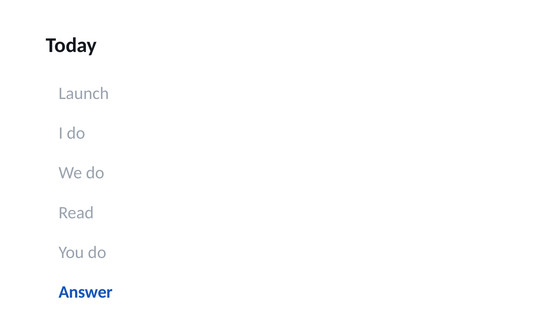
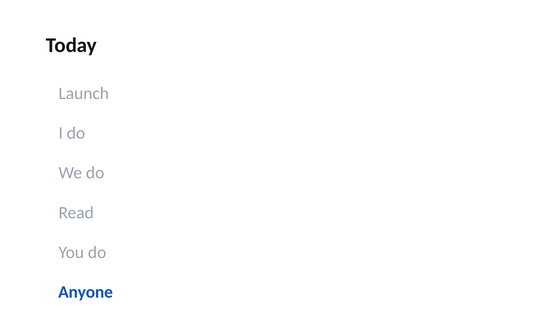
Answer: Answer -> Anyone
